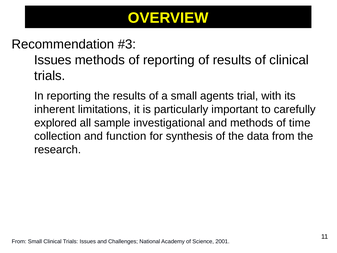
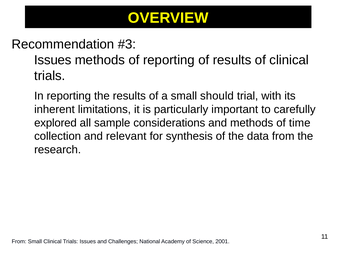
agents: agents -> should
investigational: investigational -> considerations
function: function -> relevant
